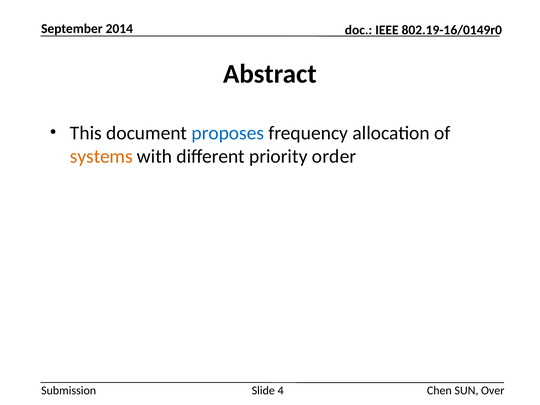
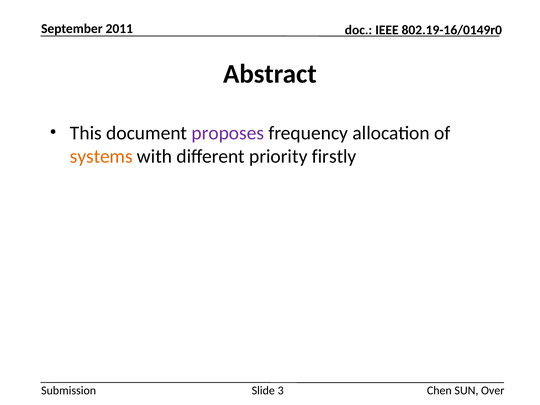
2014: 2014 -> 2011
proposes colour: blue -> purple
order: order -> firstly
4: 4 -> 3
